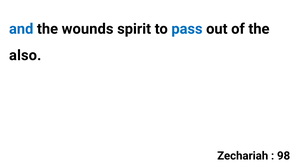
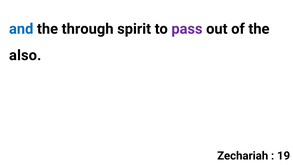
wounds: wounds -> through
pass colour: blue -> purple
98: 98 -> 19
